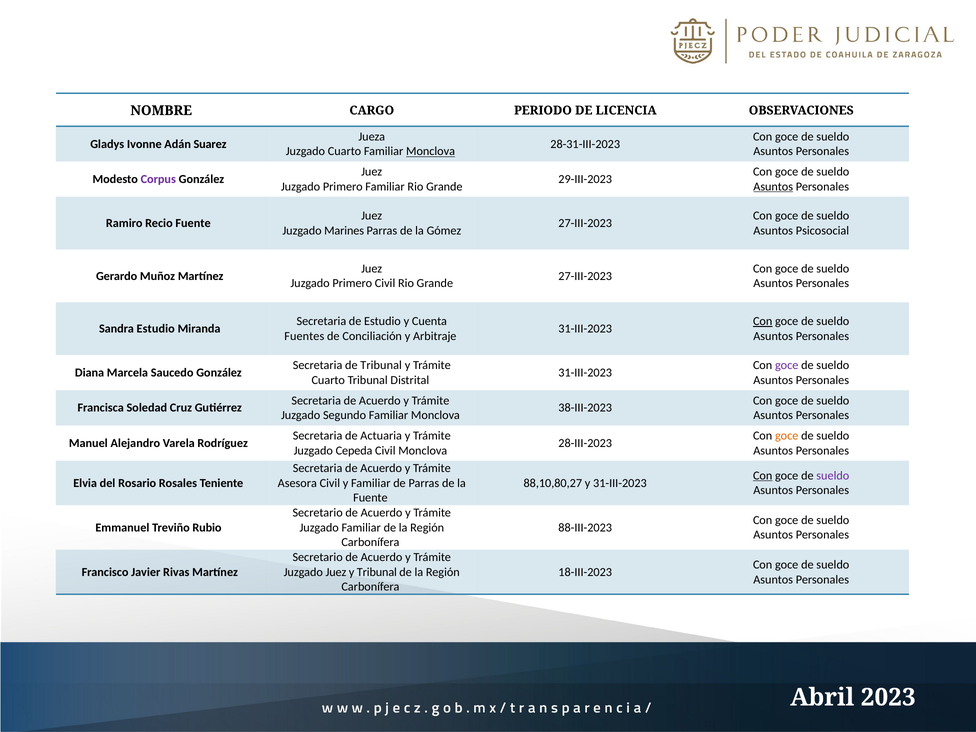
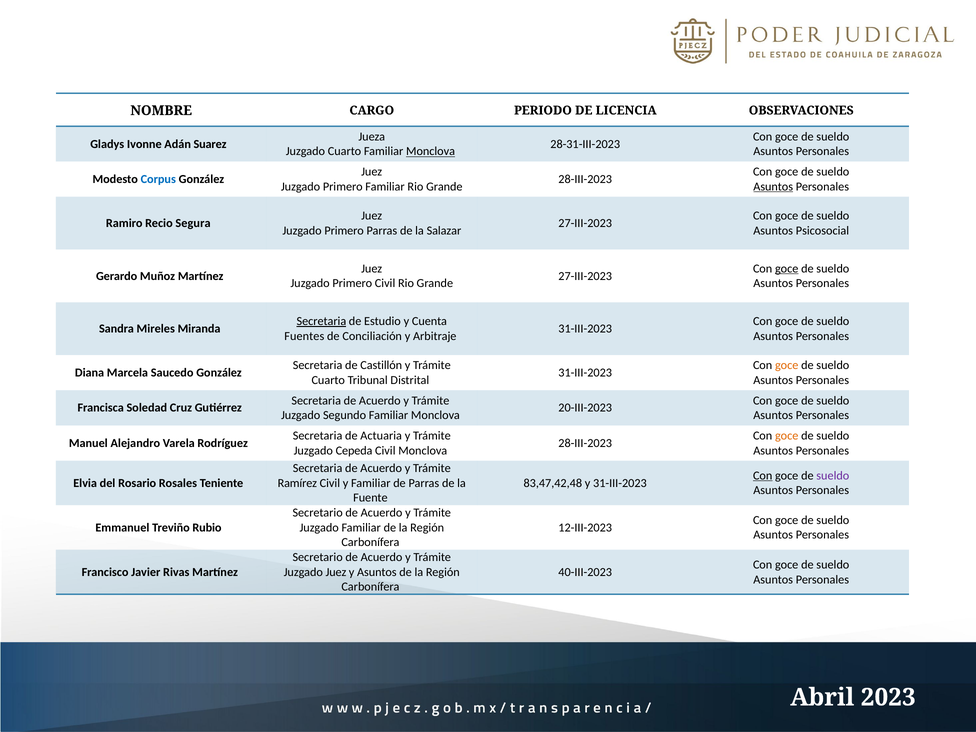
Corpus colour: purple -> blue
29-III-2023 at (585, 179): 29-III-2023 -> 28-III-2023
Recio Fuente: Fuente -> Segura
Marines at (344, 231): Marines -> Primero
Gómez: Gómez -> Salazar
goce at (787, 269) underline: none -> present
Secretaria at (321, 321) underline: none -> present
Con at (763, 321) underline: present -> none
Sandra Estudio: Estudio -> Mireles
de Tribunal: Tribunal -> Castillón
goce at (787, 365) colour: purple -> orange
38-III-2023: 38-III-2023 -> 20-III-2023
Asesora: Asesora -> Ramírez
88,10,80,27: 88,10,80,27 -> 83,47,42,48
88-III-2023: 88-III-2023 -> 12-III-2023
y Tribunal: Tribunal -> Asuntos
18-III-2023: 18-III-2023 -> 40-III-2023
